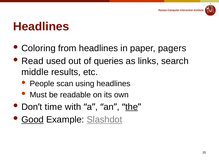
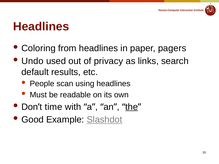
Read: Read -> Undo
queries: queries -> privacy
middle: middle -> default
Good underline: present -> none
